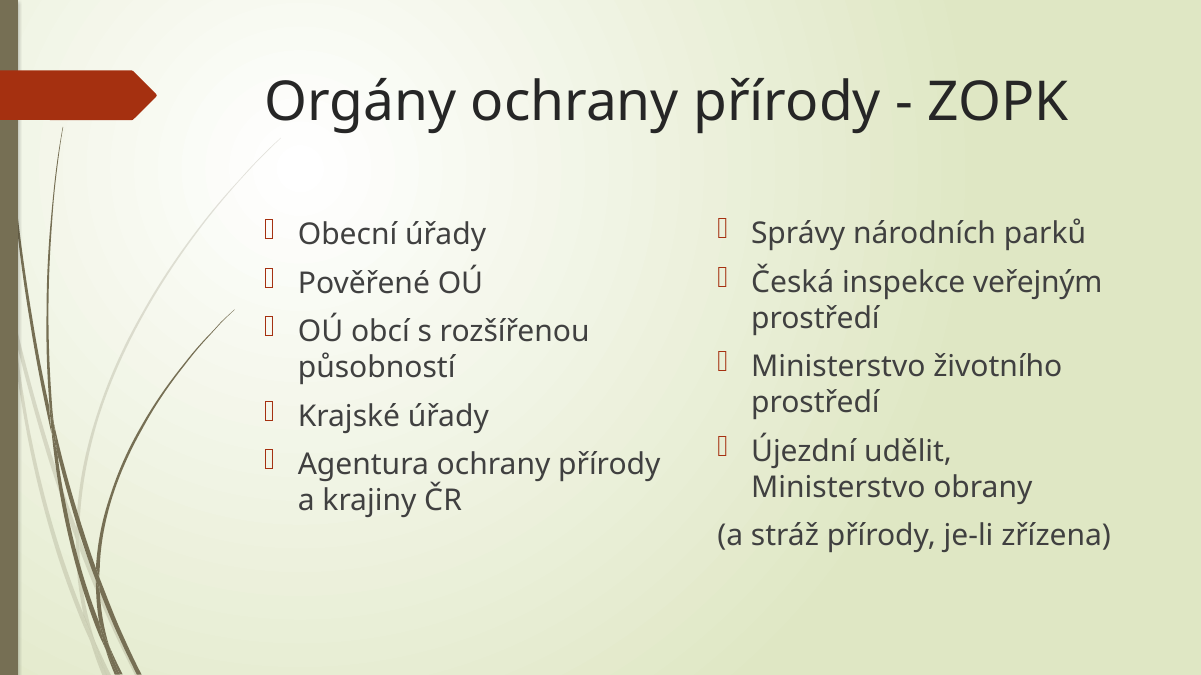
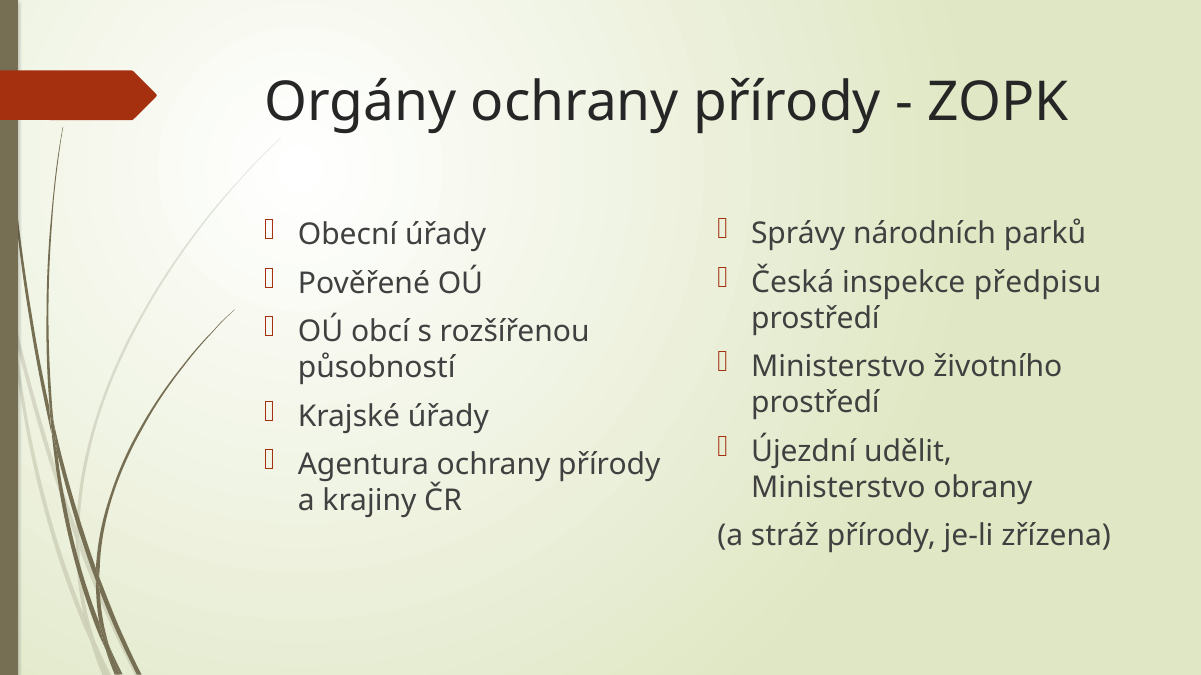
veřejným: veřejným -> předpisu
